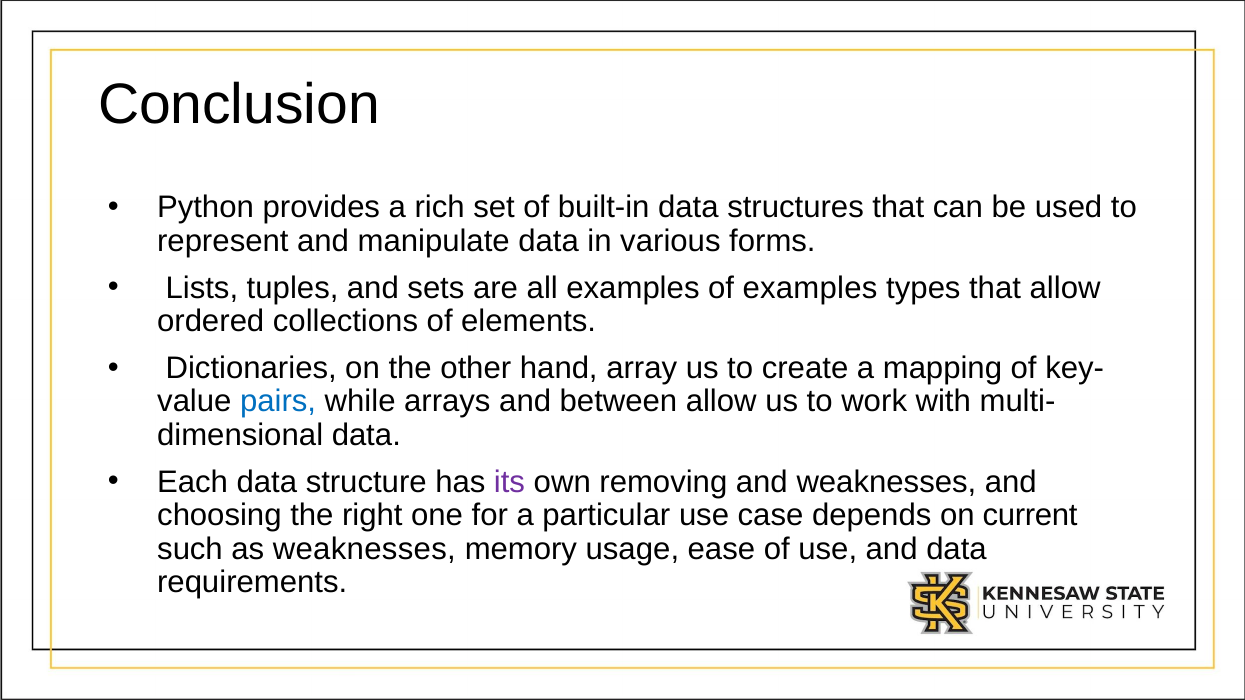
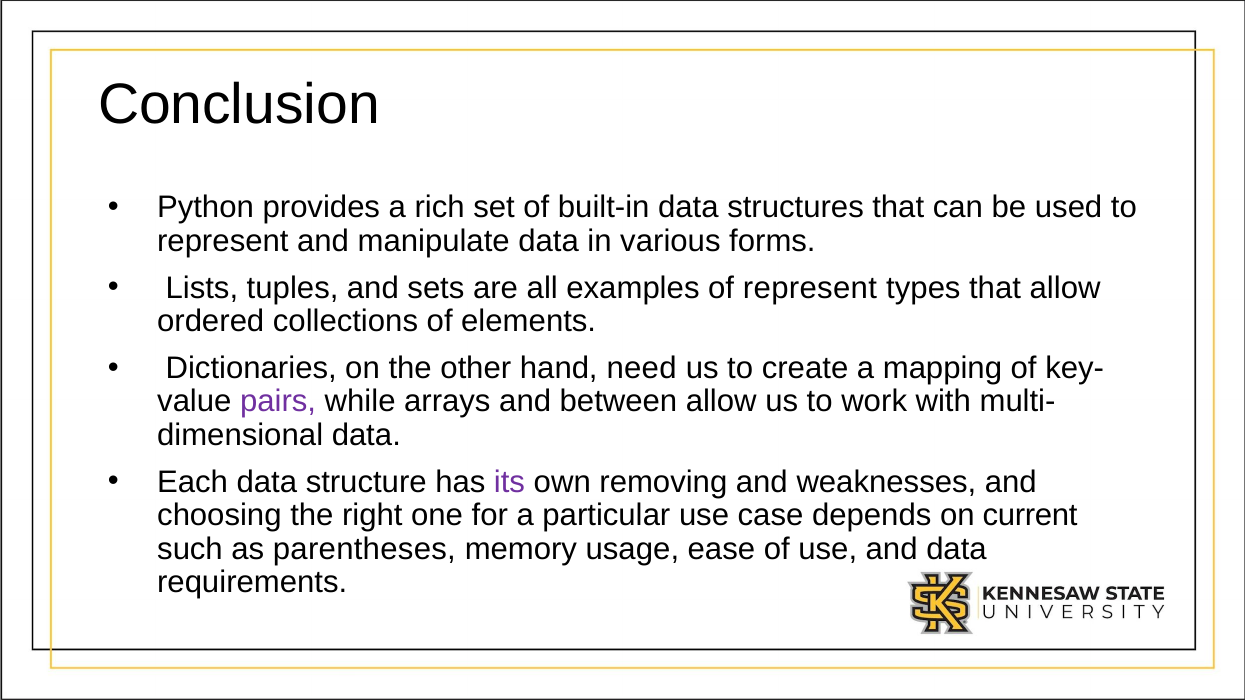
of examples: examples -> represent
array: array -> need
pairs colour: blue -> purple
as weaknesses: weaknesses -> parentheses
